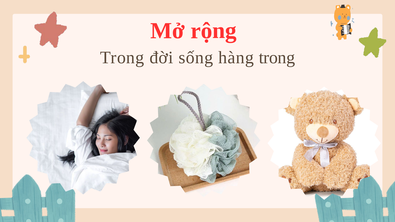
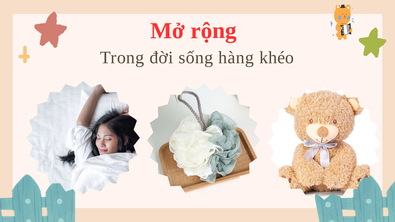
hàng trong: trong -> khéo
